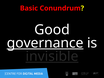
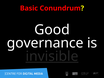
governance underline: present -> none
